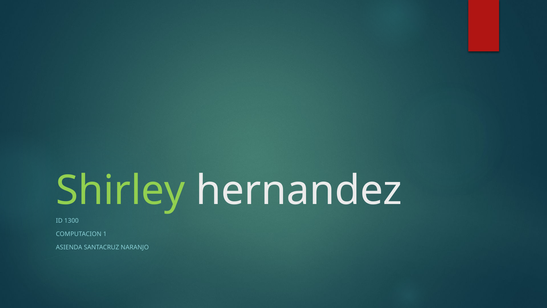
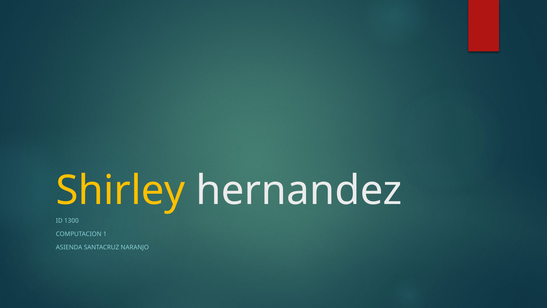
Shirley colour: light green -> yellow
